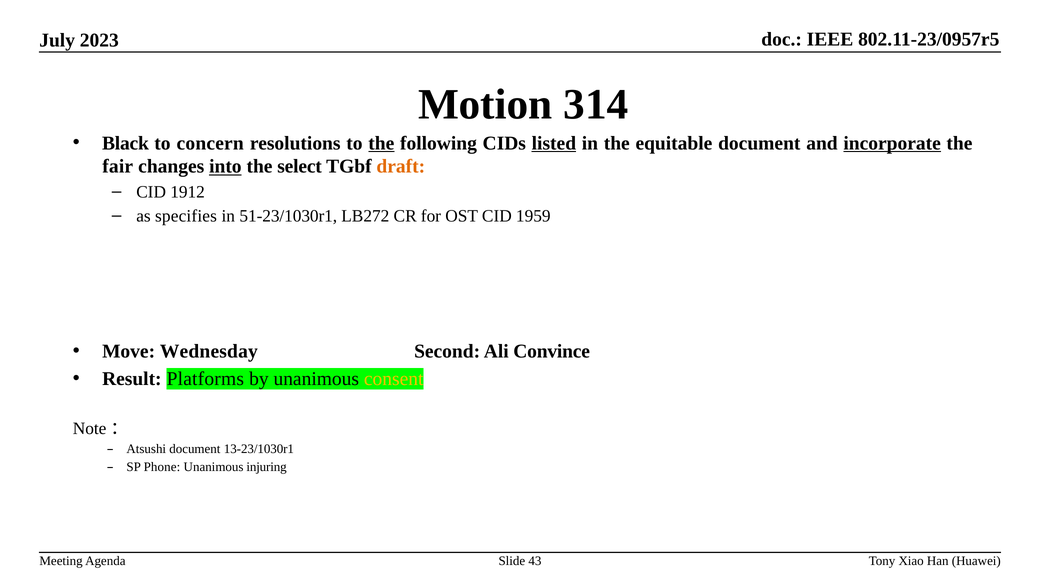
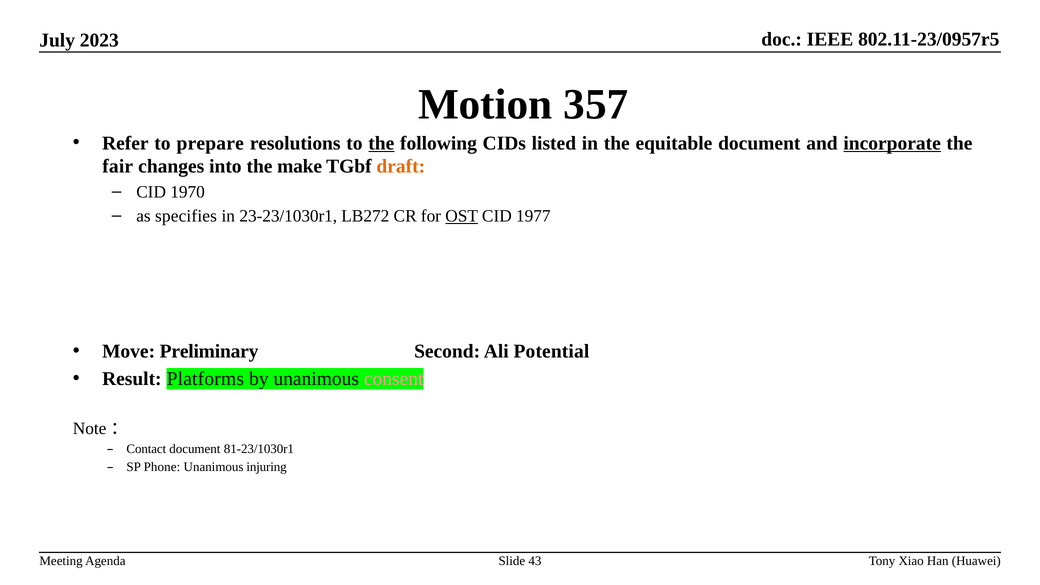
314: 314 -> 357
Black: Black -> Refer
concern: concern -> prepare
listed underline: present -> none
into underline: present -> none
select: select -> make
1912: 1912 -> 1970
51-23/1030r1: 51-23/1030r1 -> 23-23/1030r1
OST underline: none -> present
1959: 1959 -> 1977
Wednesday: Wednesday -> Preliminary
Convince: Convince -> Potential
consent colour: yellow -> pink
Atsushi: Atsushi -> Contact
13-23/1030r1: 13-23/1030r1 -> 81-23/1030r1
